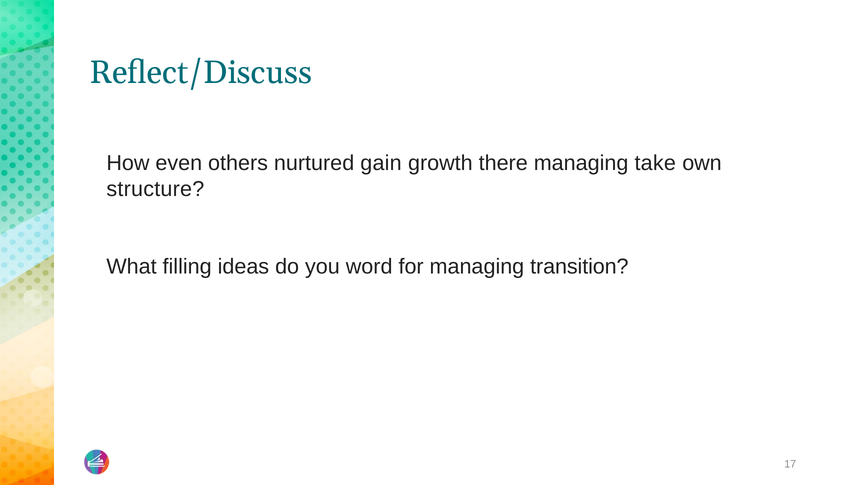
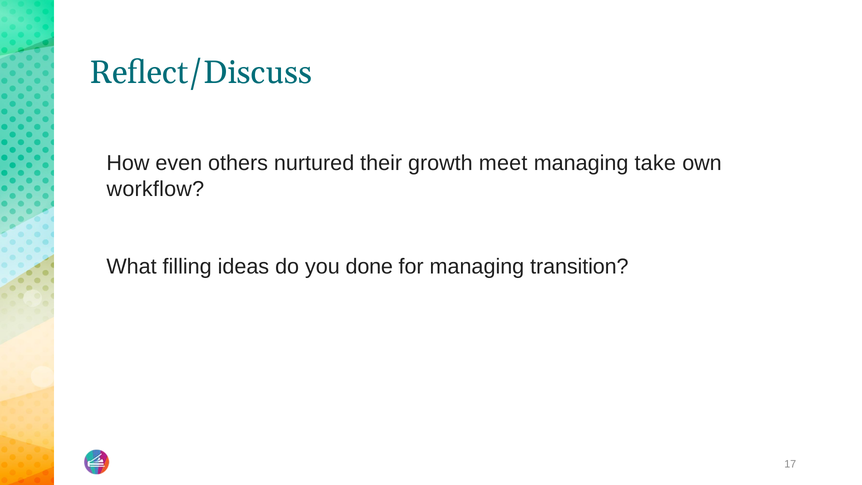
gain: gain -> their
there: there -> meet
structure: structure -> workflow
word: word -> done
